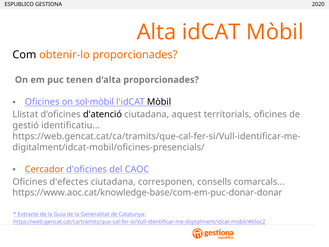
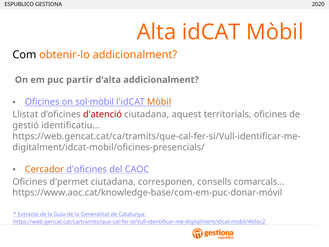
obtenir-lo proporcionades: proporcionades -> addicionalment
tenen: tenen -> partir
d'alta proporcionades: proporcionades -> addicionalment
Mòbil at (159, 102) colour: black -> orange
d'atenció colour: black -> red
d'efectes: d'efectes -> d'permet
https://www.aoc.cat/knowledge-base/com-em-puc-donar-donar: https://www.aoc.cat/knowledge-base/com-em-puc-donar-donar -> https://www.aoc.cat/knowledge-base/com-em-puc-donar-móvil
